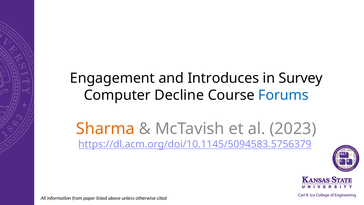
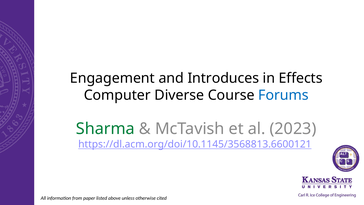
Survey: Survey -> Effects
Decline: Decline -> Diverse
Sharma colour: orange -> green
https://dl.acm.org/doi/10.1145/5094583.5756379: https://dl.acm.org/doi/10.1145/5094583.5756379 -> https://dl.acm.org/doi/10.1145/3568813.6600121
